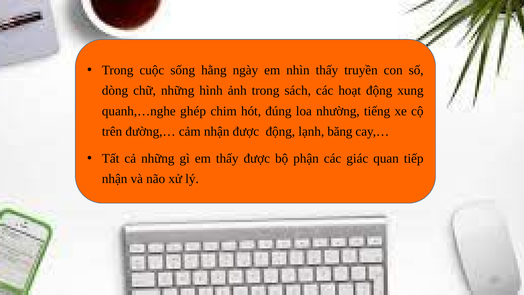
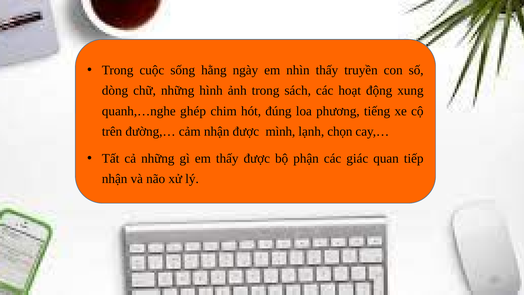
nhường: nhường -> phương
được động: động -> mình
băng: băng -> chọn
